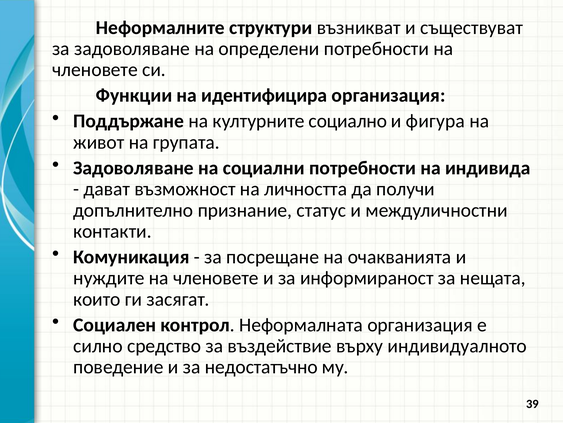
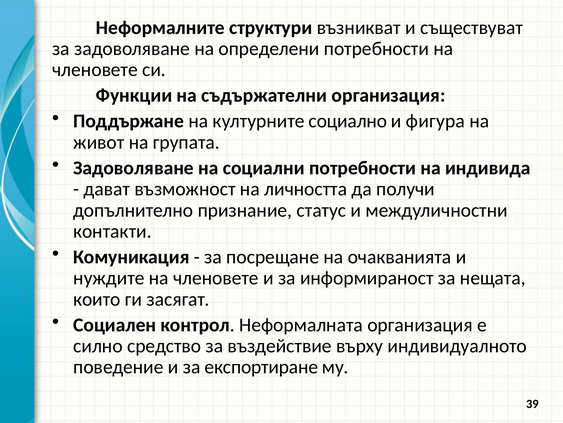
идентифицира: идентифицира -> съдържателни
недостатъчно: недостатъчно -> експортиране
